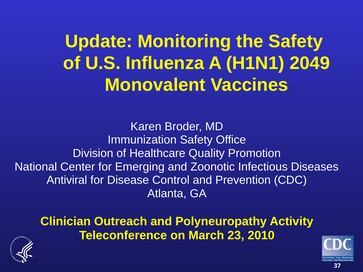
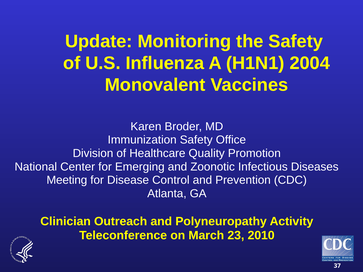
2049: 2049 -> 2004
Antiviral: Antiviral -> Meeting
